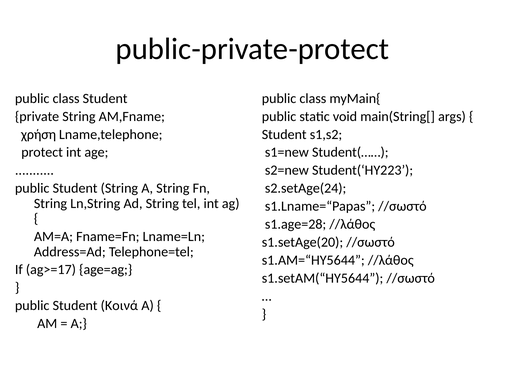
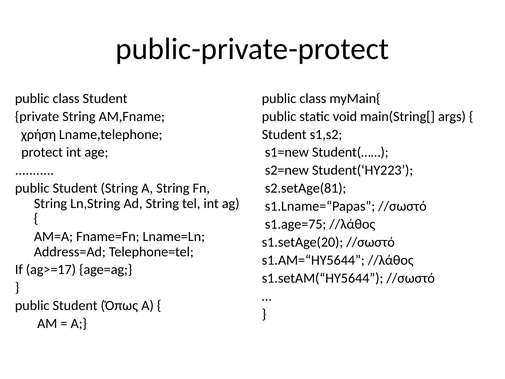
s2.setAge(24: s2.setAge(24 -> s2.setAge(81
s1.age=28: s1.age=28 -> s1.age=75
Κοινά: Κοινά -> Όπως
